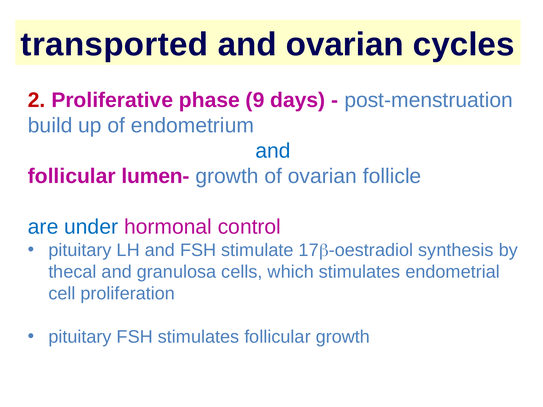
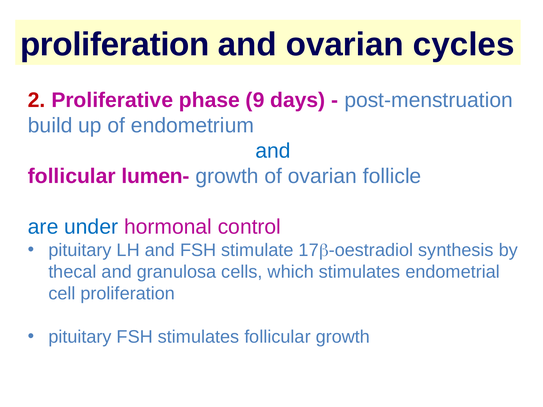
transported at (114, 45): transported -> proliferation
